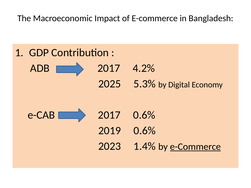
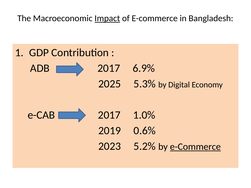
Impact underline: none -> present
4.2%: 4.2% -> 6.9%
2017 0.6%: 0.6% -> 1.0%
1.4%: 1.4% -> 5.2%
